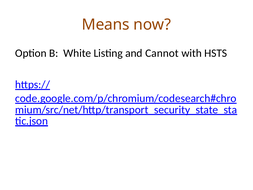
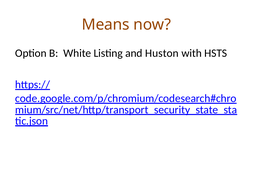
Cannot: Cannot -> Huston
